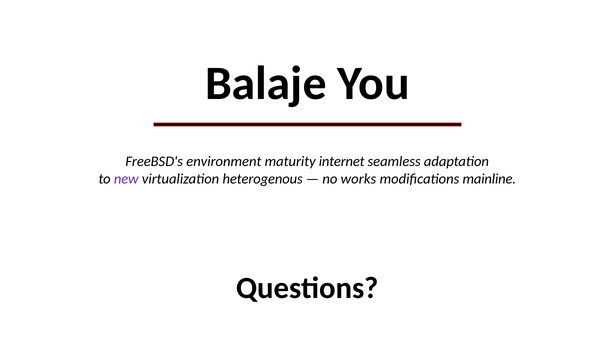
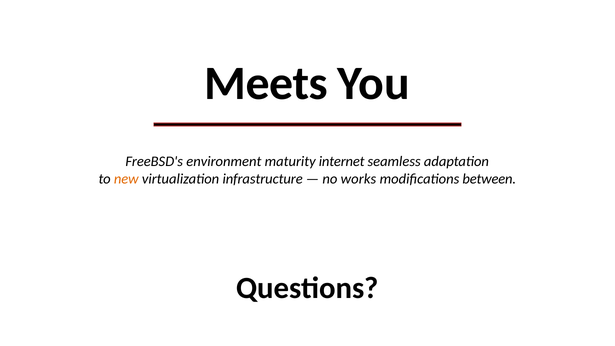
Balaje: Balaje -> Meets
new colour: purple -> orange
heterogenous: heterogenous -> infrastructure
mainline: mainline -> between
